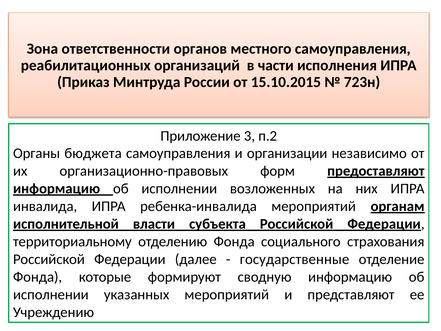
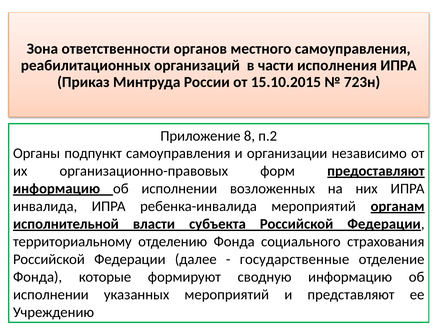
3: 3 -> 8
бюджета: бюджета -> подпункт
